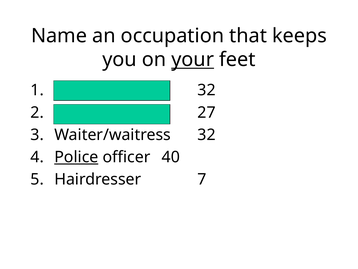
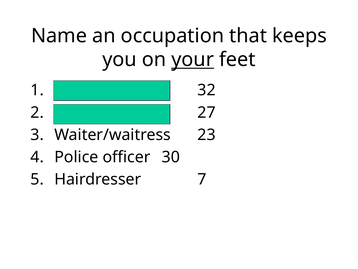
Waiter/waitress 32: 32 -> 23
Police underline: present -> none
40: 40 -> 30
